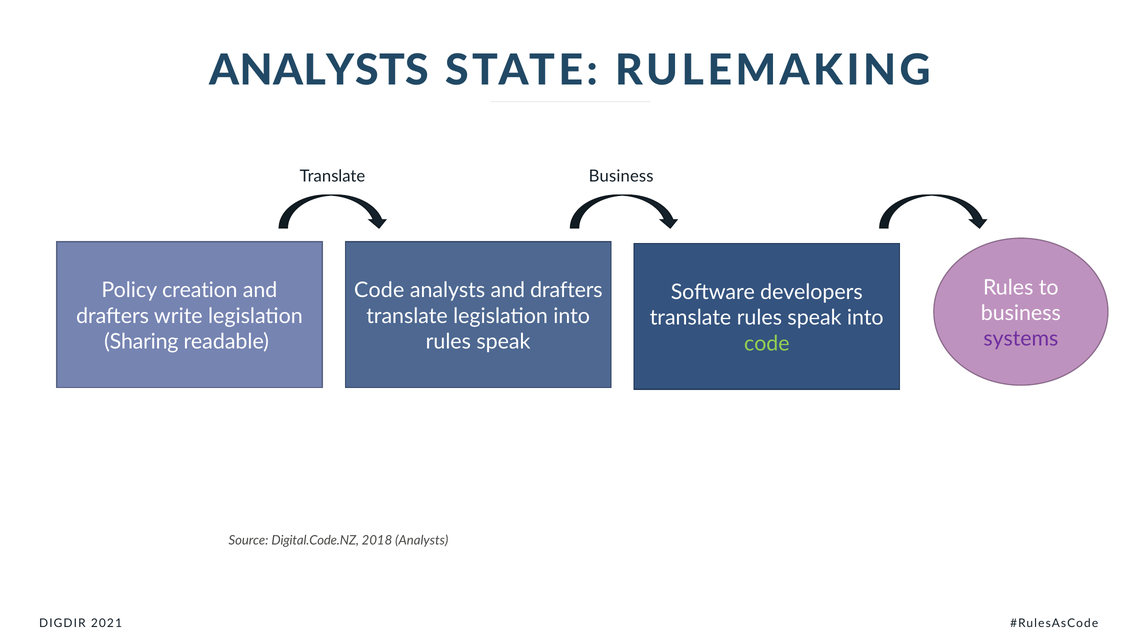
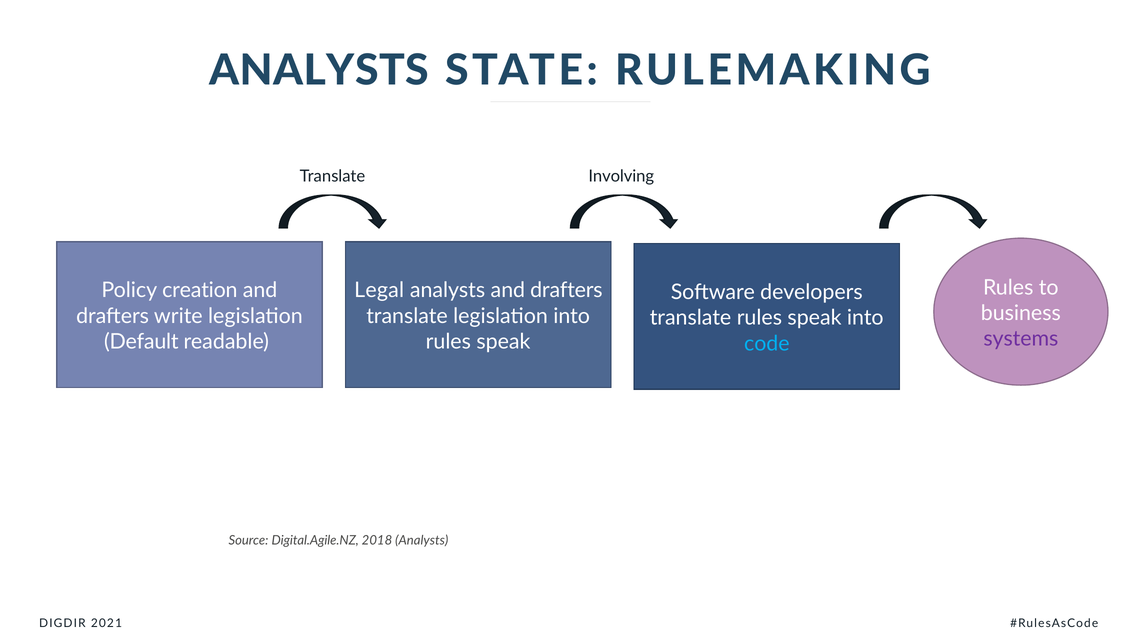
Translate Business: Business -> Involving
Code at (379, 290): Code -> Legal
Sharing: Sharing -> Default
code at (767, 343) colour: light green -> light blue
Digital.Code.NZ: Digital.Code.NZ -> Digital.Agile.NZ
